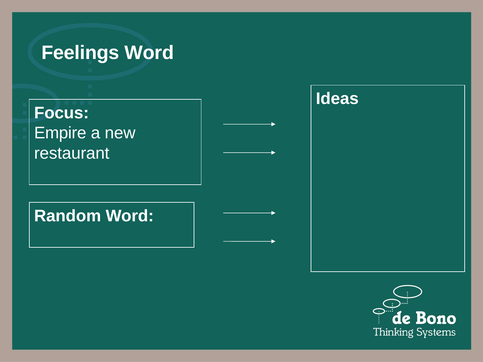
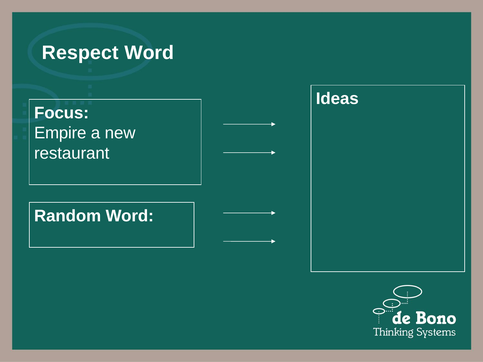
Feelings: Feelings -> Respect
